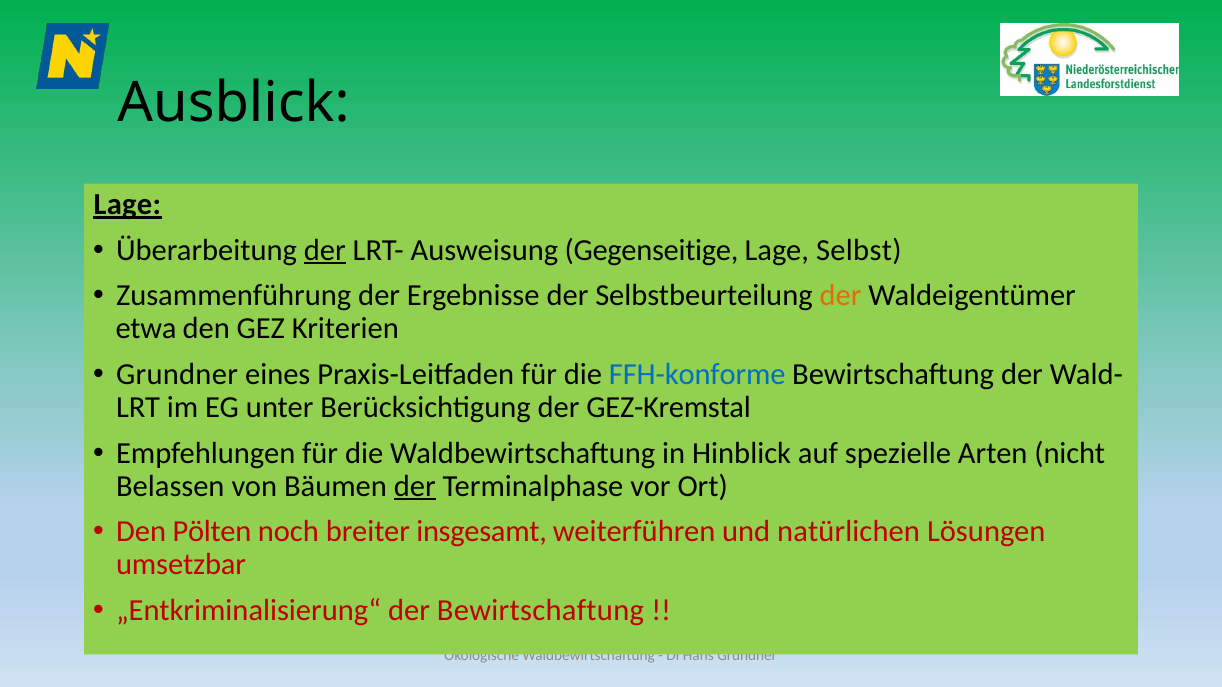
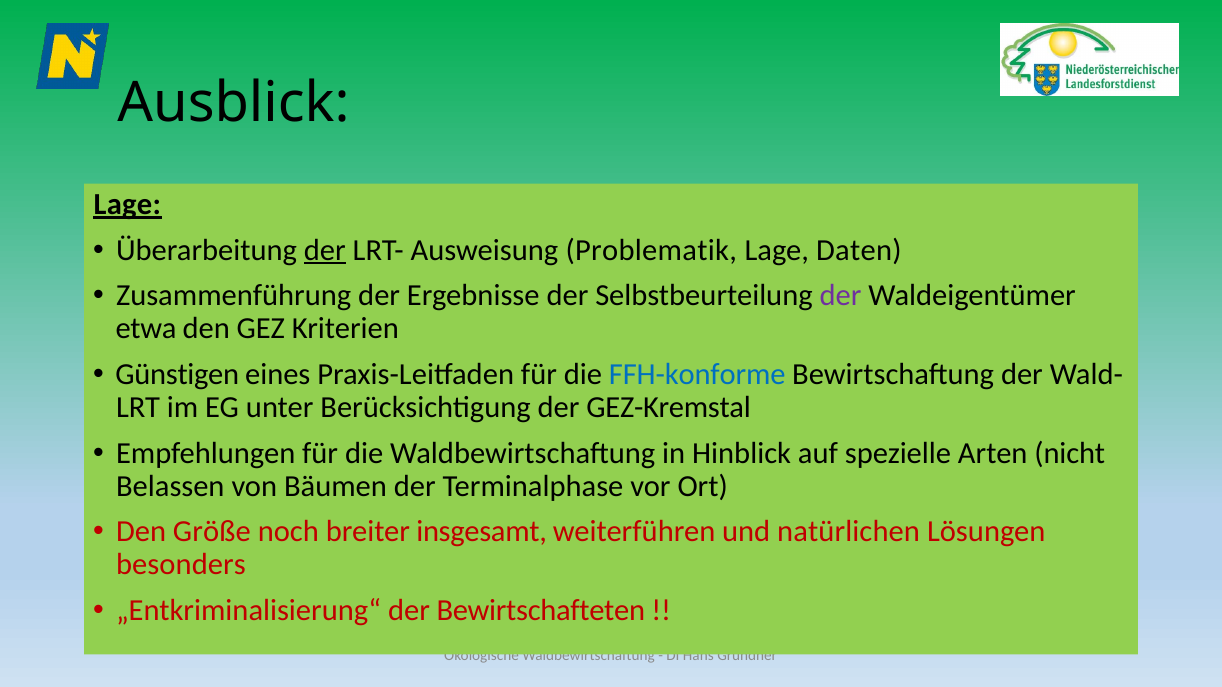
Gegenseitige: Gegenseitige -> Problematik
Selbst: Selbst -> Daten
der at (841, 296) colour: orange -> purple
Grundner at (177, 375): Grundner -> Günstigen
der at (415, 486) underline: present -> none
Pölten: Pölten -> Größe
umsetzbar: umsetzbar -> besonders
der Bewirtschaftung: Bewirtschaftung -> Bewirtschafteten
